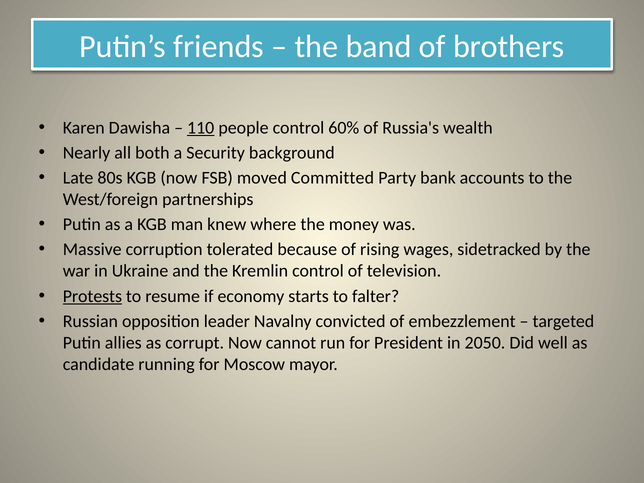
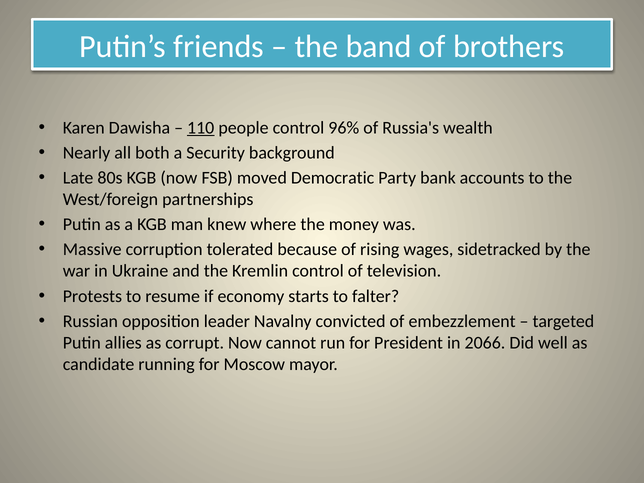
60%: 60% -> 96%
Committed: Committed -> Democratic
Protests underline: present -> none
2050: 2050 -> 2066
